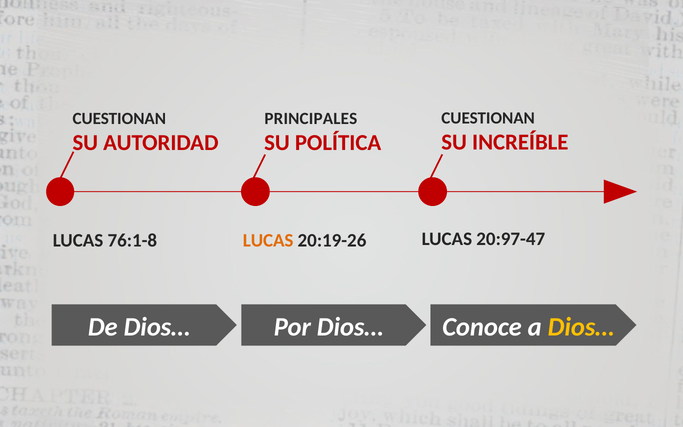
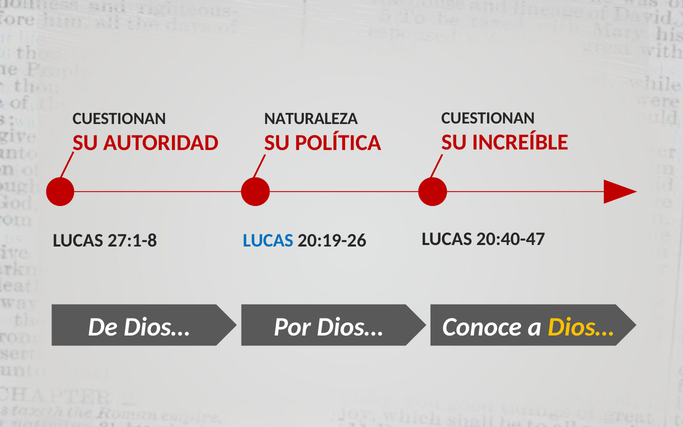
PRINCIPALES: PRINCIPALES -> NATURALEZA
20:97-47: 20:97-47 -> 20:40-47
76:1-8: 76:1-8 -> 27:1-8
LUCAS at (268, 240) colour: orange -> blue
